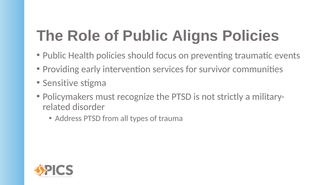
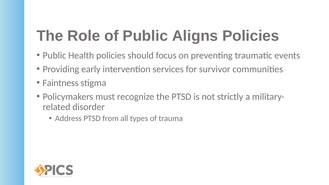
Sensitive: Sensitive -> Faintness
